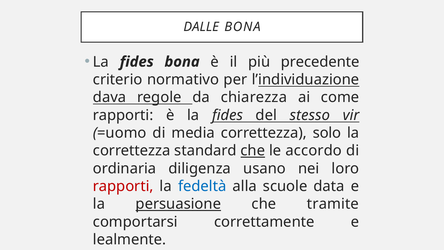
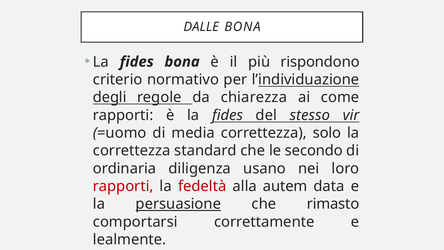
precedente: precedente -> rispondono
dava: dava -> degli
che at (253, 151) underline: present -> none
accordo: accordo -> secondo
fedeltà colour: blue -> red
scuole: scuole -> autem
tramite: tramite -> rimasto
